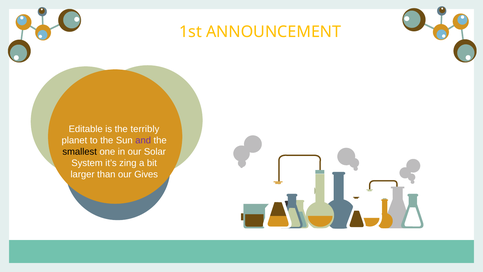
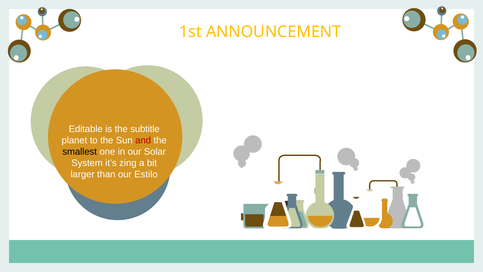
terribly: terribly -> subtitle
and colour: purple -> red
Gives: Gives -> Estilo
